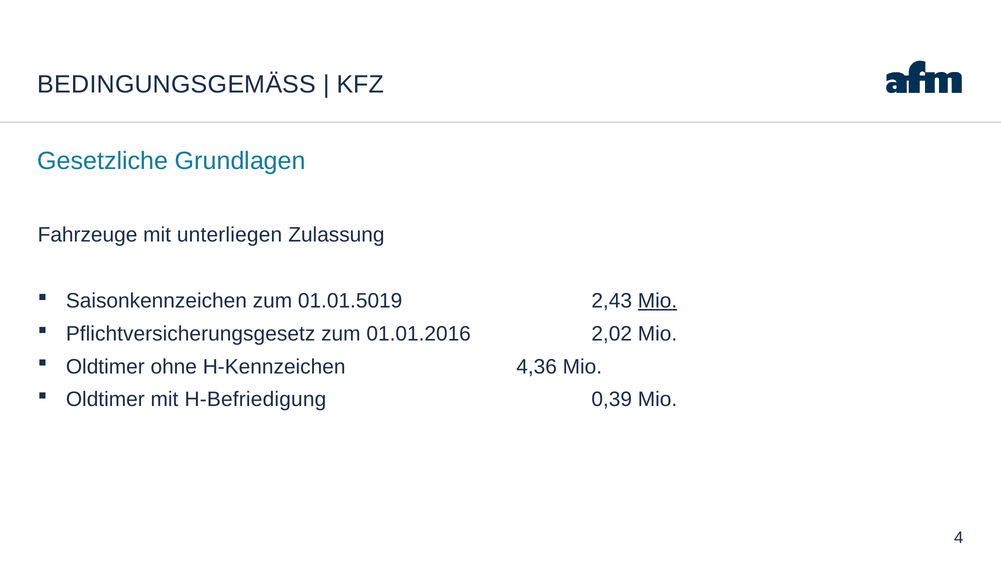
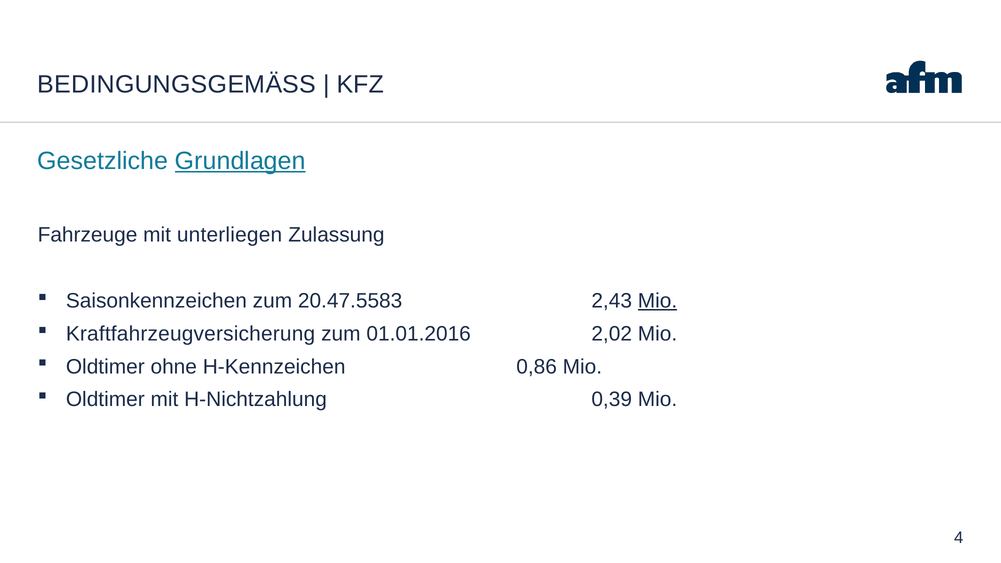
Grundlagen underline: none -> present
01.01.5019: 01.01.5019 -> 20.47.5583
Pflichtversicherungsgesetz: Pflichtversicherungsgesetz -> Kraftfahrzeugversicherung
4,36: 4,36 -> 0,86
H-Befriedigung: H-Befriedigung -> H-Nichtzahlung
